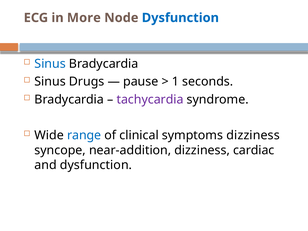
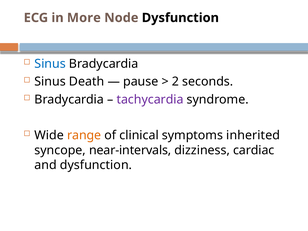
Dysfunction at (180, 18) colour: blue -> black
Drugs: Drugs -> Death
1: 1 -> 2
range colour: blue -> orange
symptoms dizziness: dizziness -> inherited
near-addition: near-addition -> near-intervals
